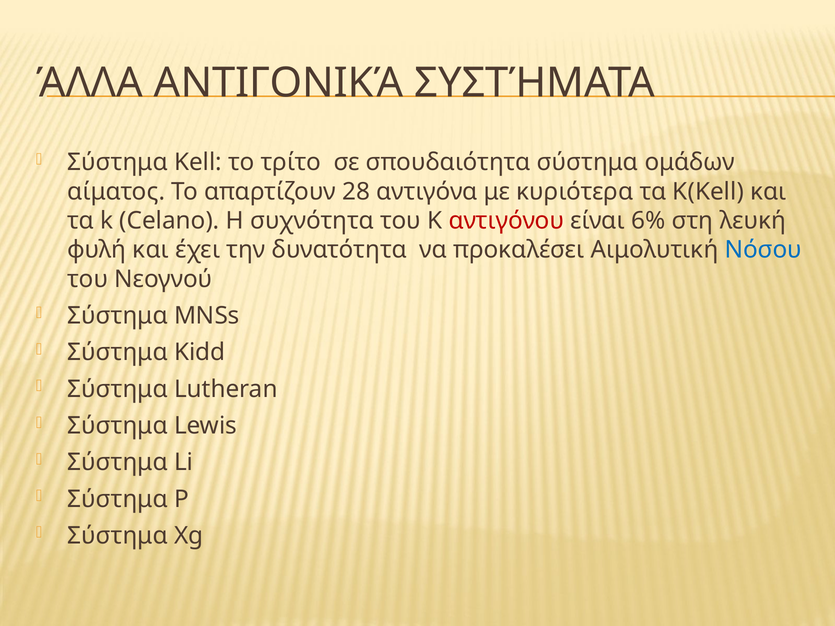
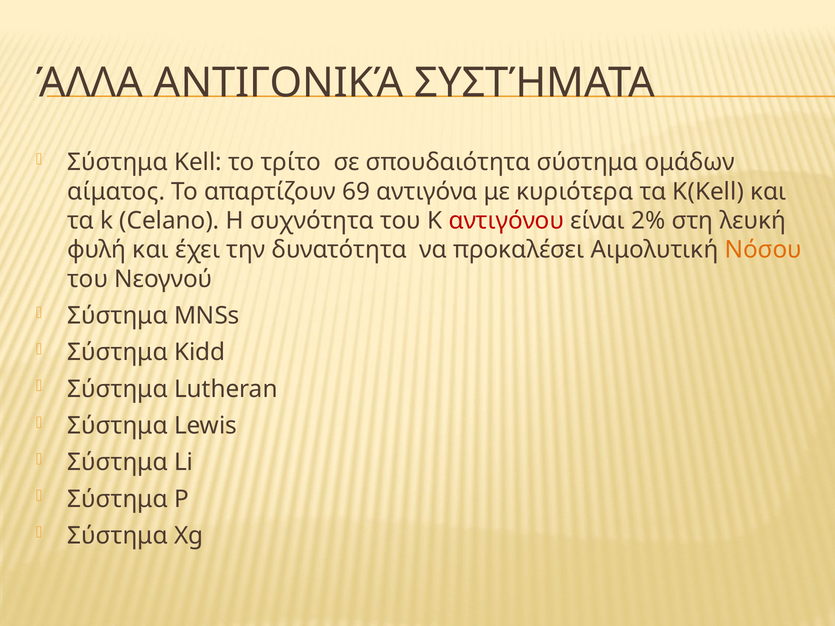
28: 28 -> 69
6%: 6% -> 2%
Νόσου colour: blue -> orange
